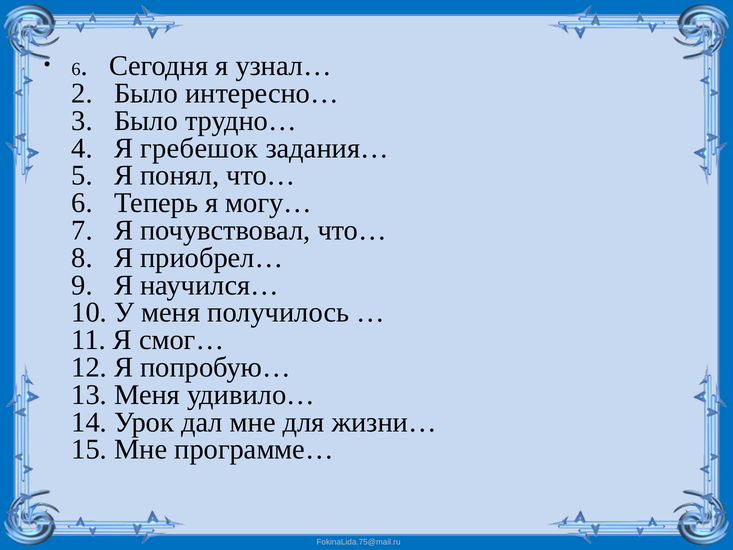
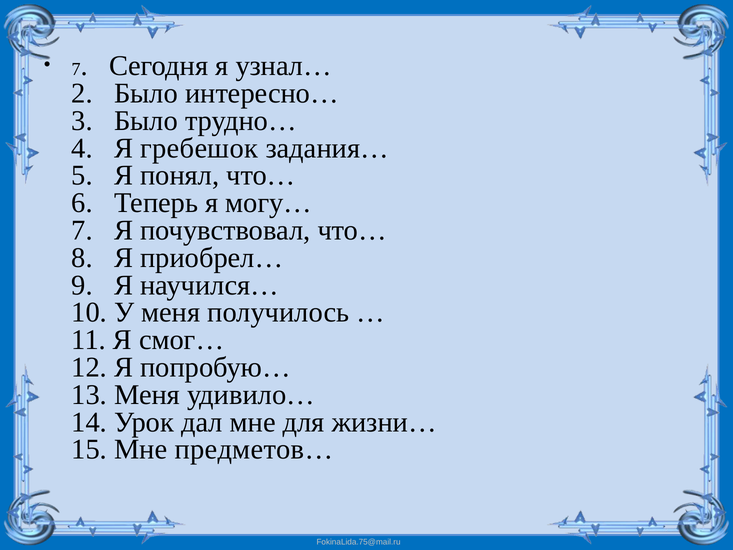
6 at (76, 69): 6 -> 7
программе…: программе… -> предметов…
